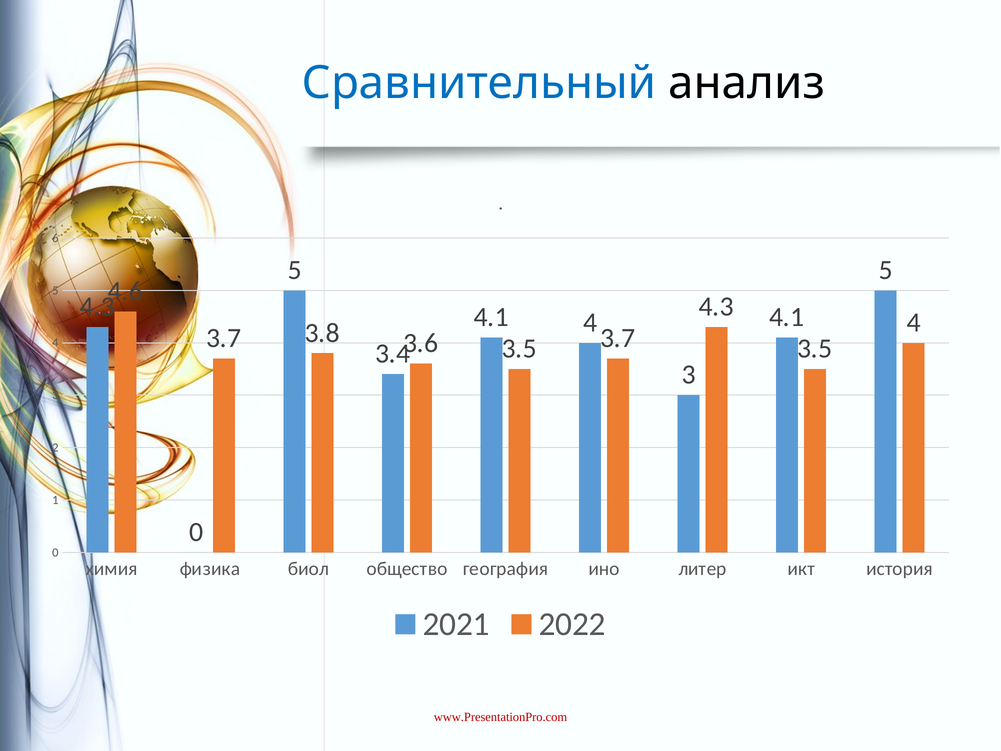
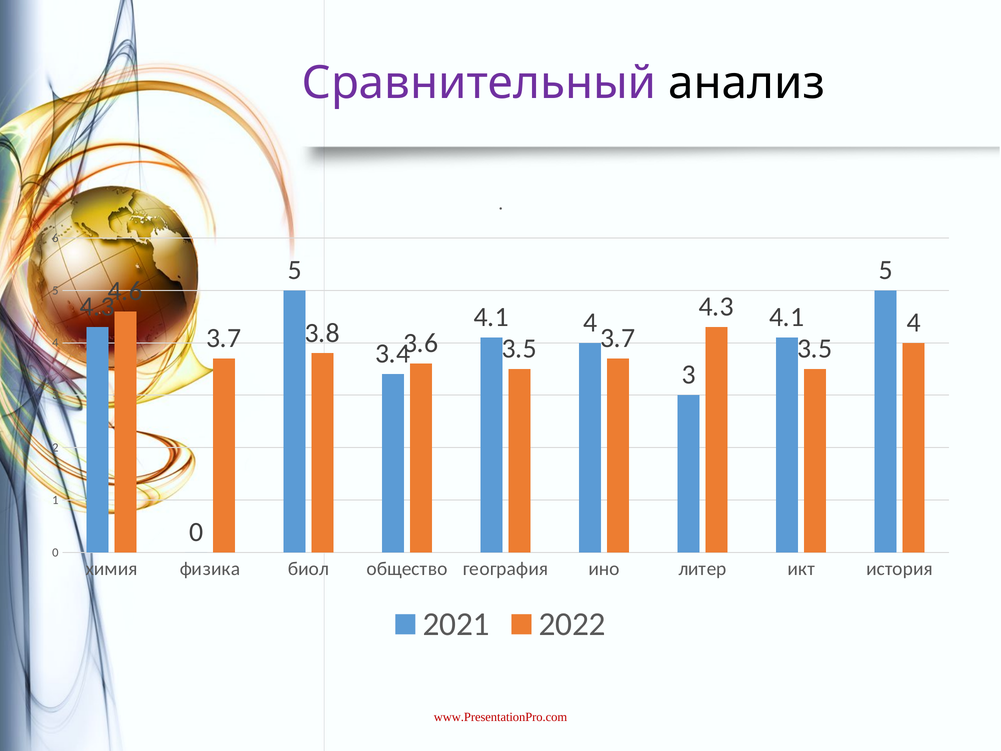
Сравнительный colour: blue -> purple
